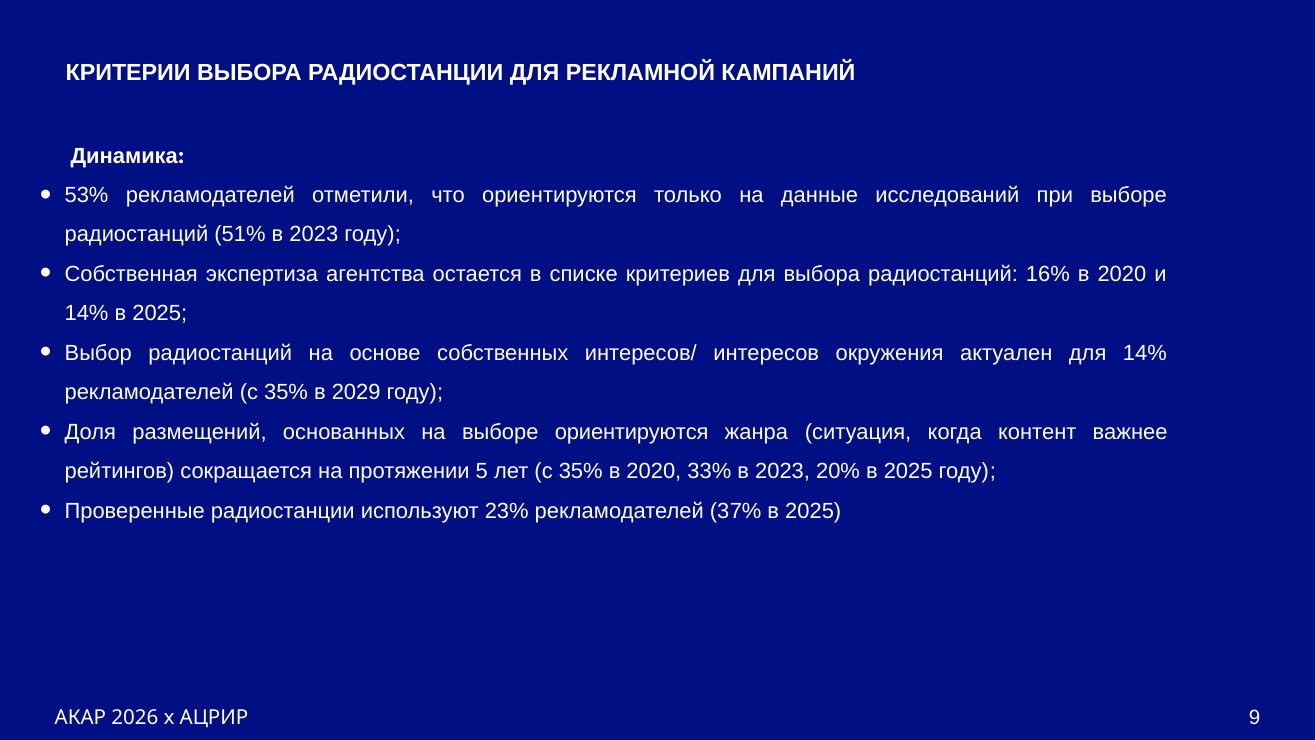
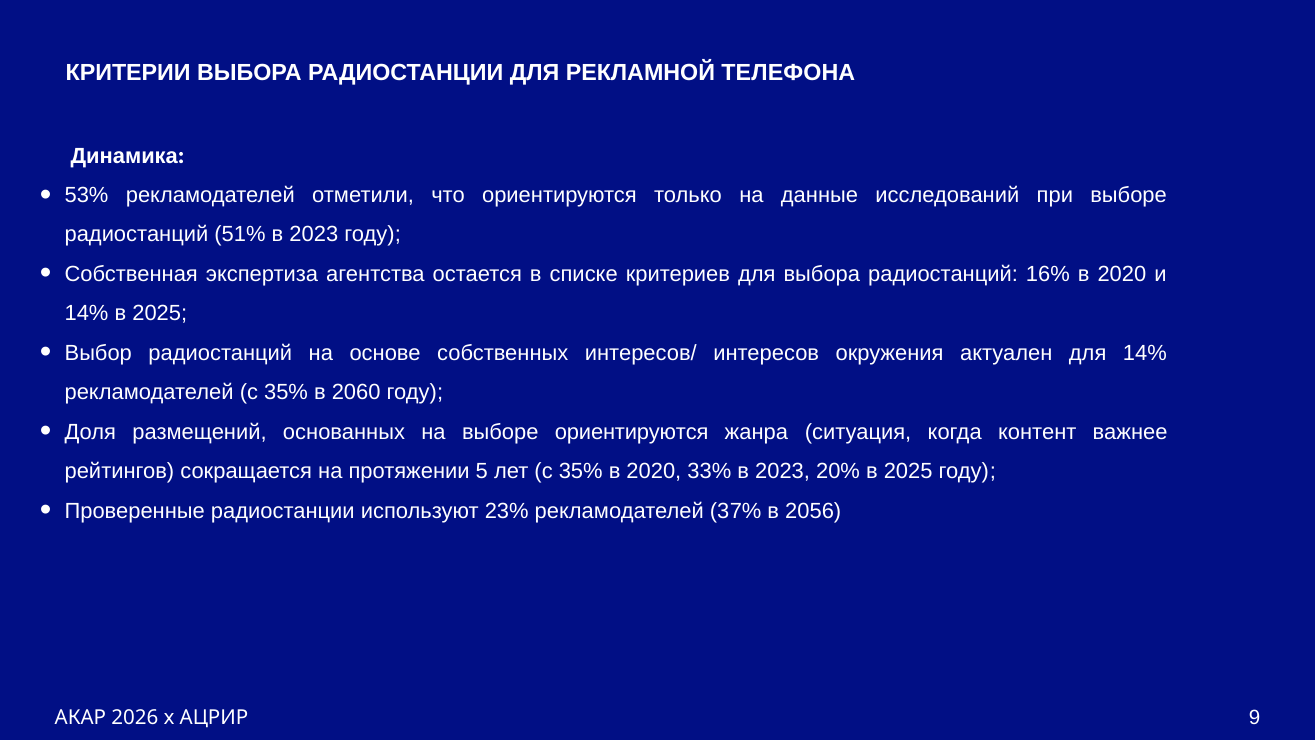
КАМПАНИЙ: КАМПАНИЙ -> ТЕЛЕФОНА
2029: 2029 -> 2060
37% в 2025: 2025 -> 2056
